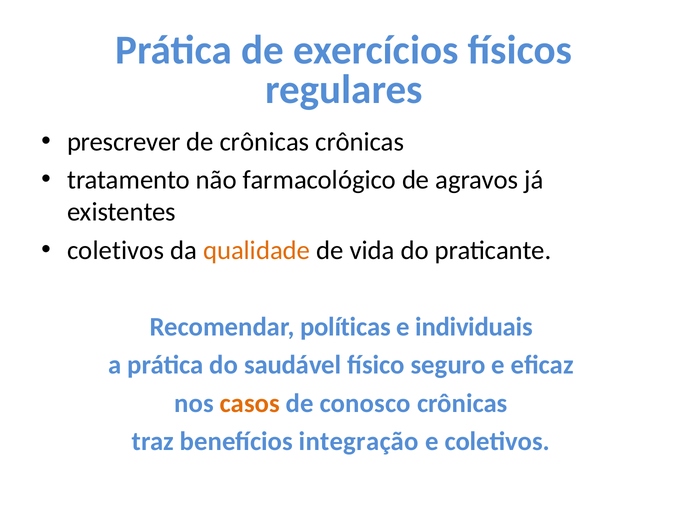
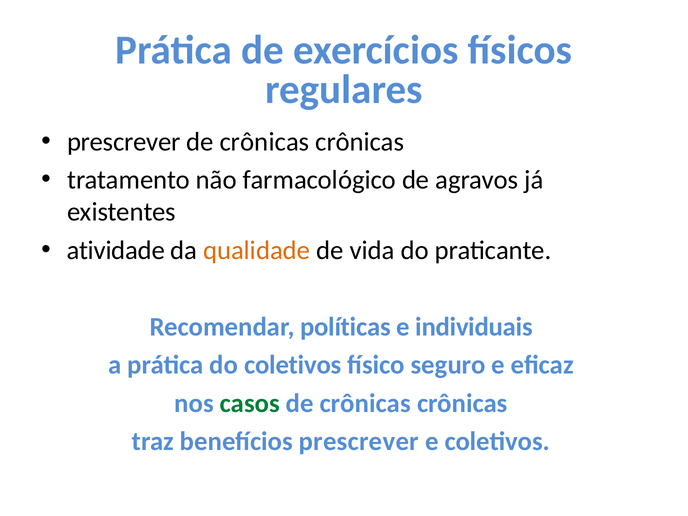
coletivos at (116, 250): coletivos -> atividade
do saudável: saudável -> coletivos
casos colour: orange -> green
conosco at (365, 403): conosco -> crônicas
benefícios integração: integração -> prescrever
